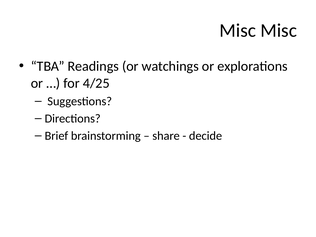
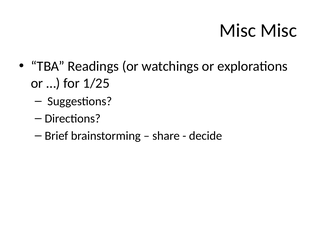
4/25: 4/25 -> 1/25
